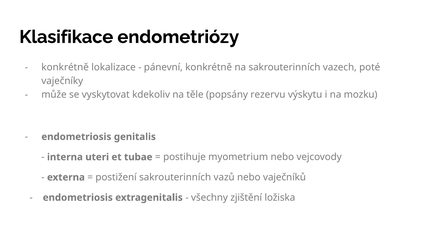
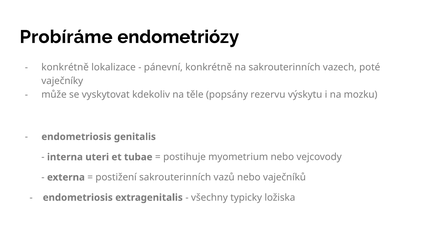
Klasifikace: Klasifikace -> Probíráme
zjištění: zjištění -> typicky
